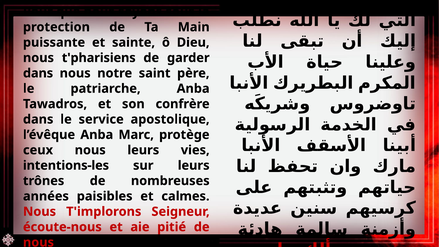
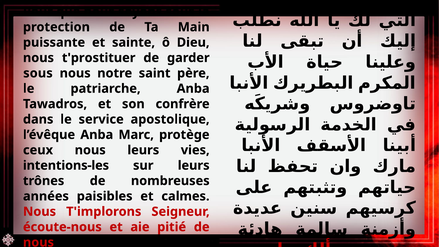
t'pharisiens: t'pharisiens -> t'prostituer
dans at (38, 73): dans -> sous
